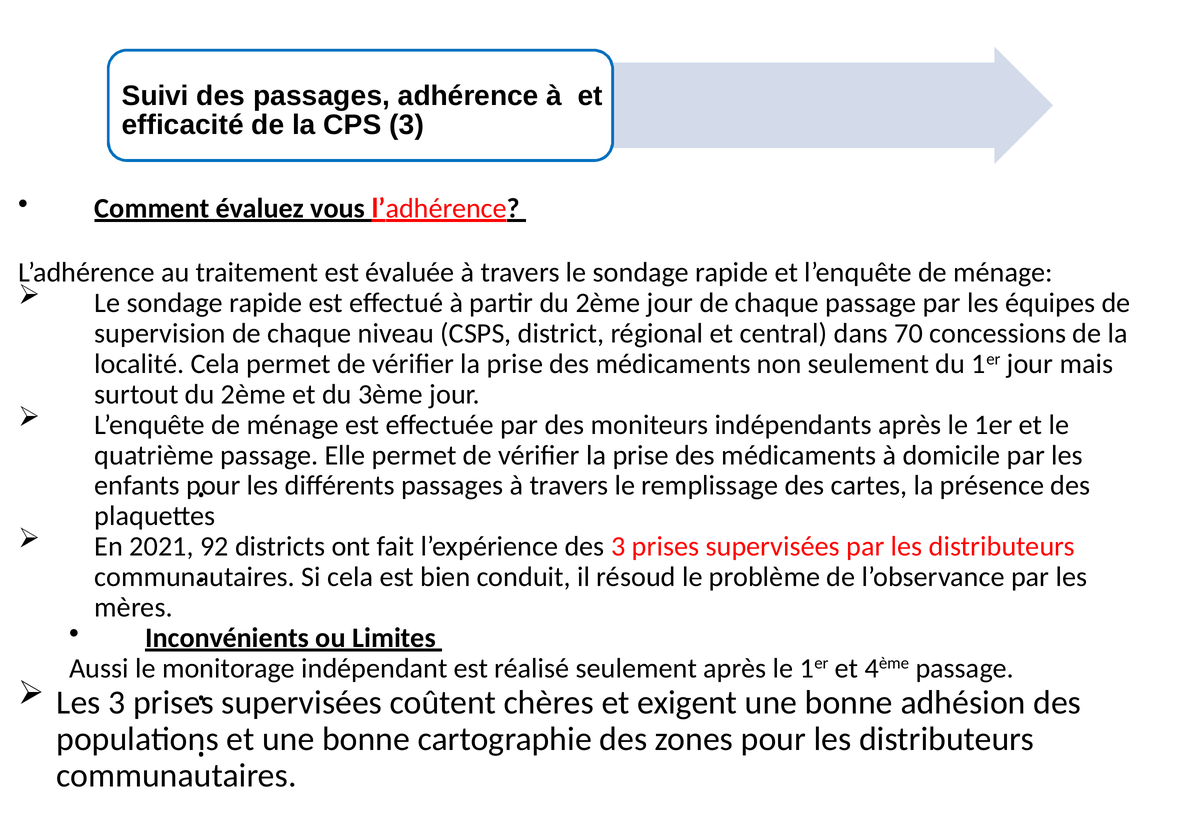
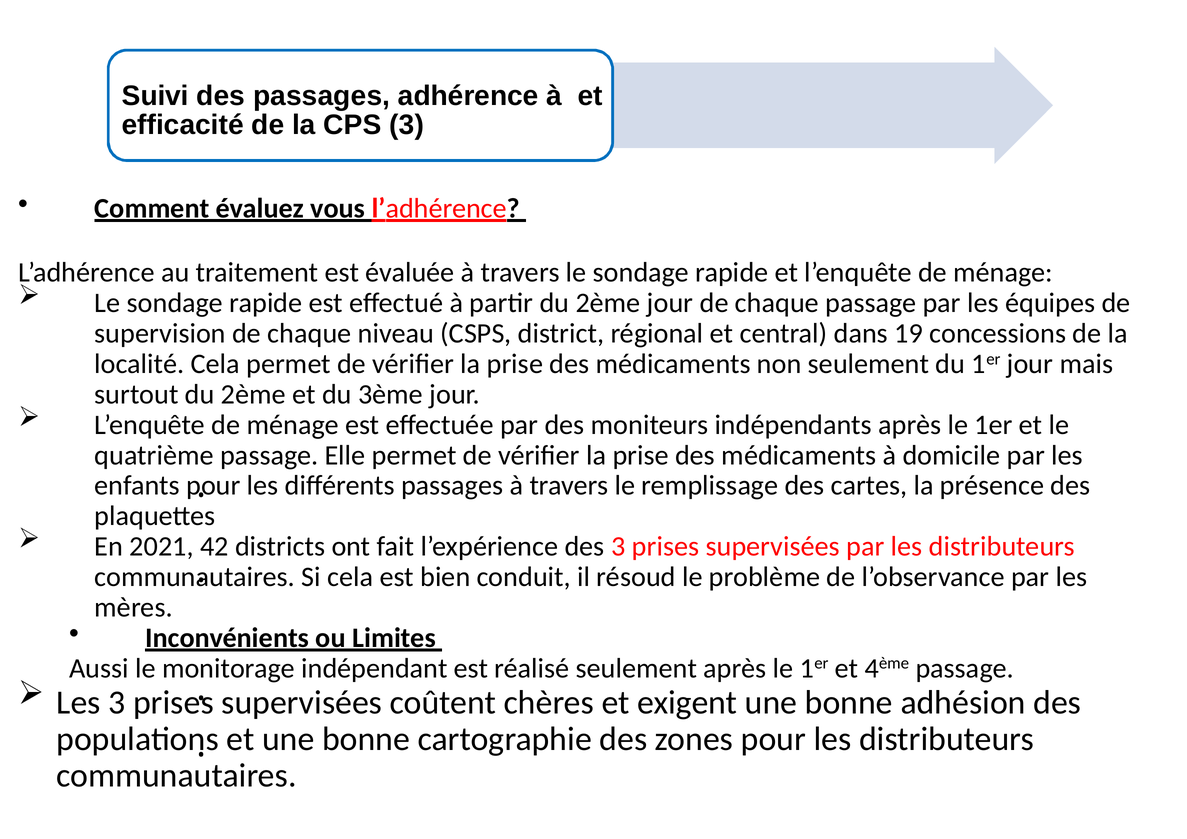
70: 70 -> 19
92: 92 -> 42
